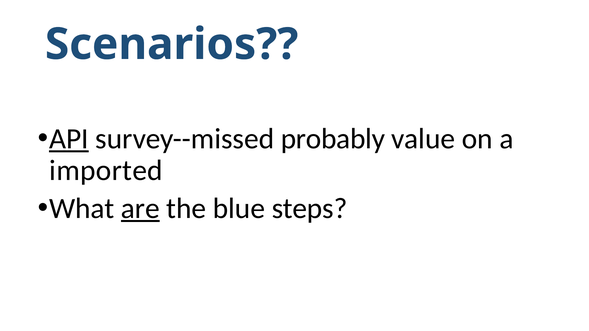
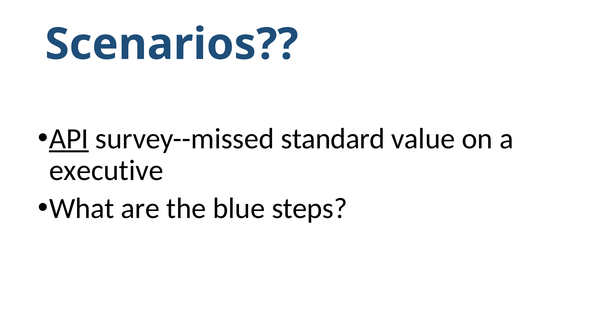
probably: probably -> standard
imported: imported -> executive
are underline: present -> none
